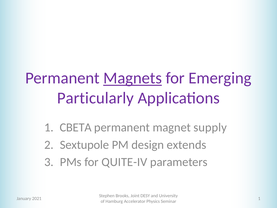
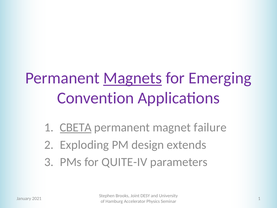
Particularly: Particularly -> Convention
CBETA underline: none -> present
supply: supply -> failure
Sextupole: Sextupole -> Exploding
